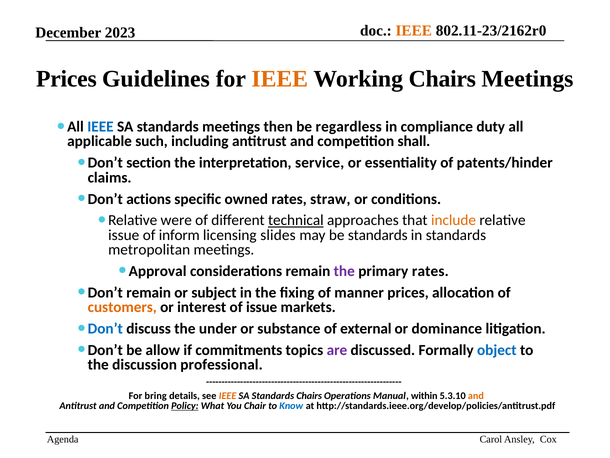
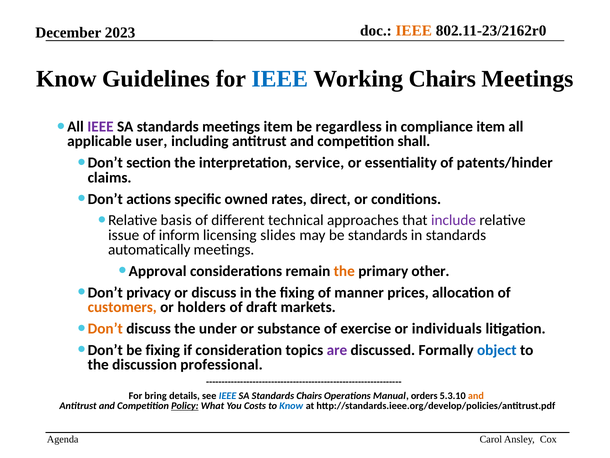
Prices at (66, 79): Prices -> Know
IEEE at (280, 79) colour: orange -> blue
IEEE at (100, 127) colour: blue -> purple
meetings then: then -> item
compliance duty: duty -> item
such: such -> user
straw: straw -> direct
were: were -> basis
technical underline: present -> none
include colour: orange -> purple
metropolitan: metropolitan -> automatically
the at (344, 271) colour: purple -> orange
primary rates: rates -> other
Don’t remain: remain -> privacy
or subject: subject -> discuss
interest: interest -> holders
of issue: issue -> draft
Don’t at (105, 328) colour: blue -> orange
external: external -> exercise
dominance: dominance -> individuals
be allow: allow -> fixing
commitments: commitments -> consideration
IEEE at (228, 396) colour: orange -> blue
within: within -> orders
Chair: Chair -> Costs
